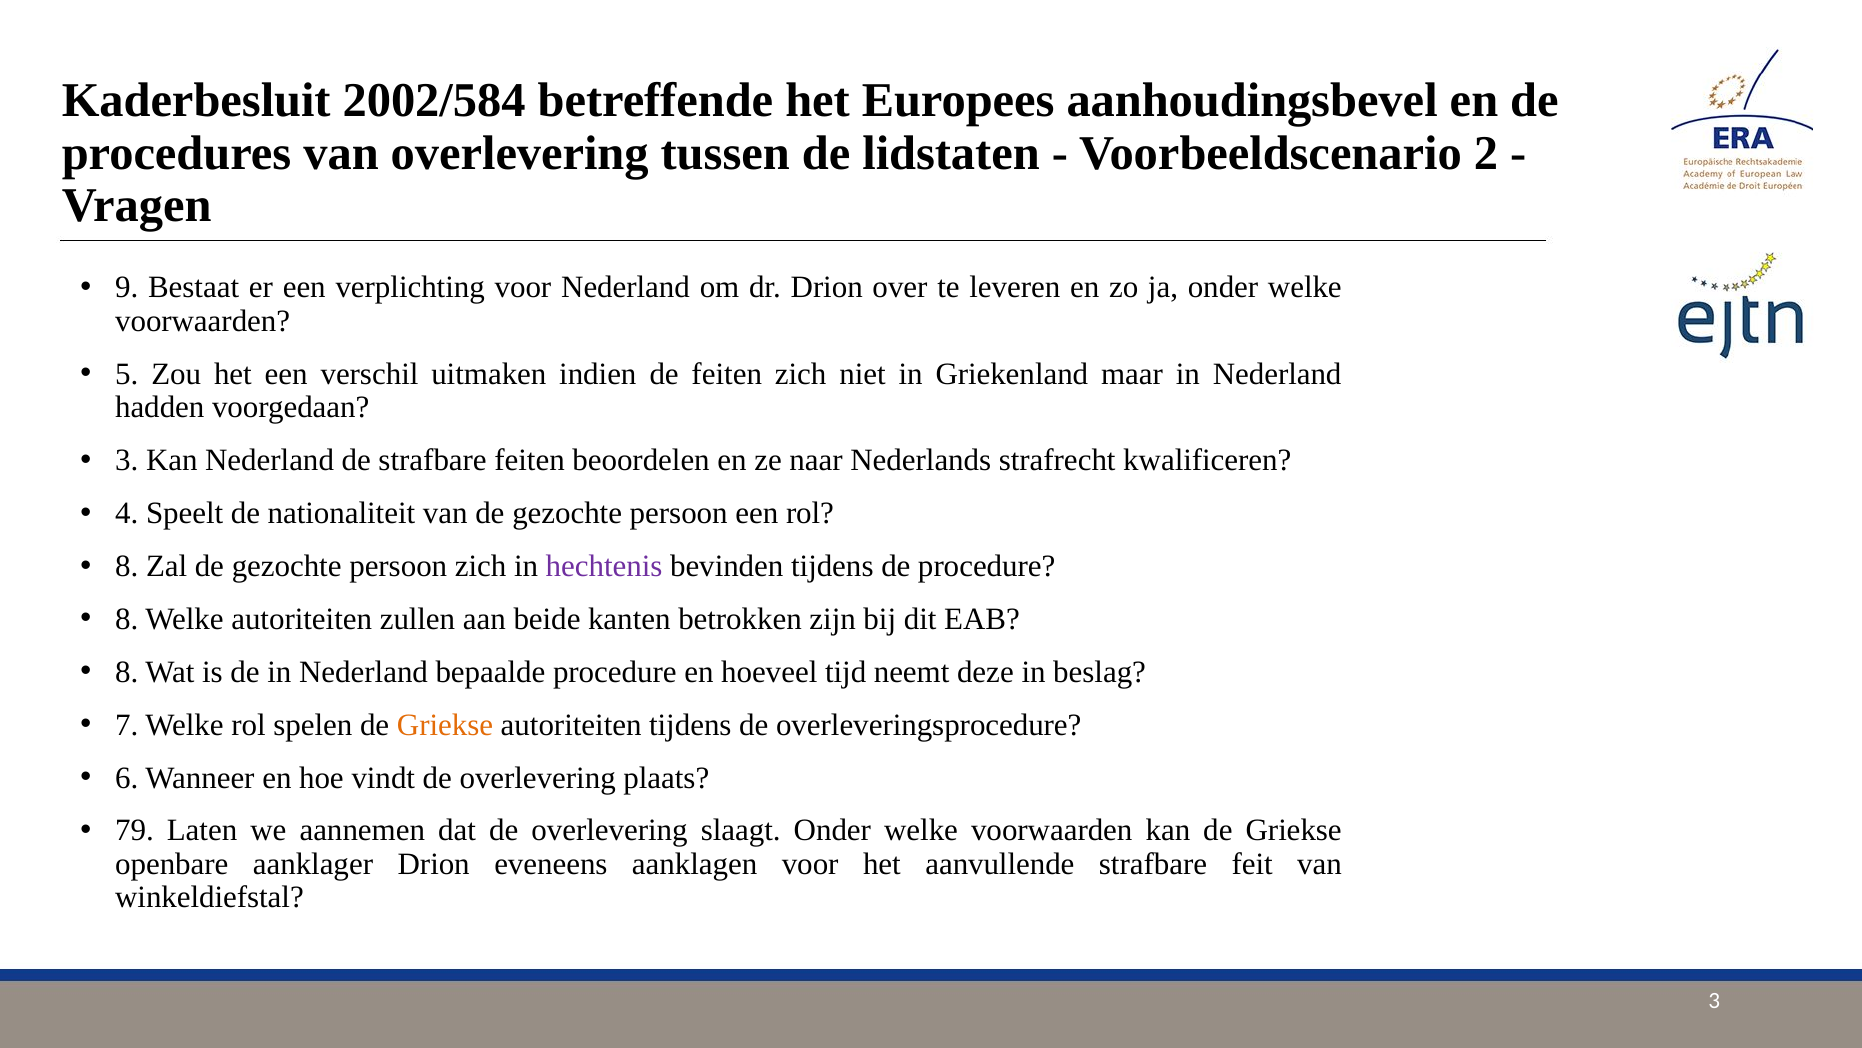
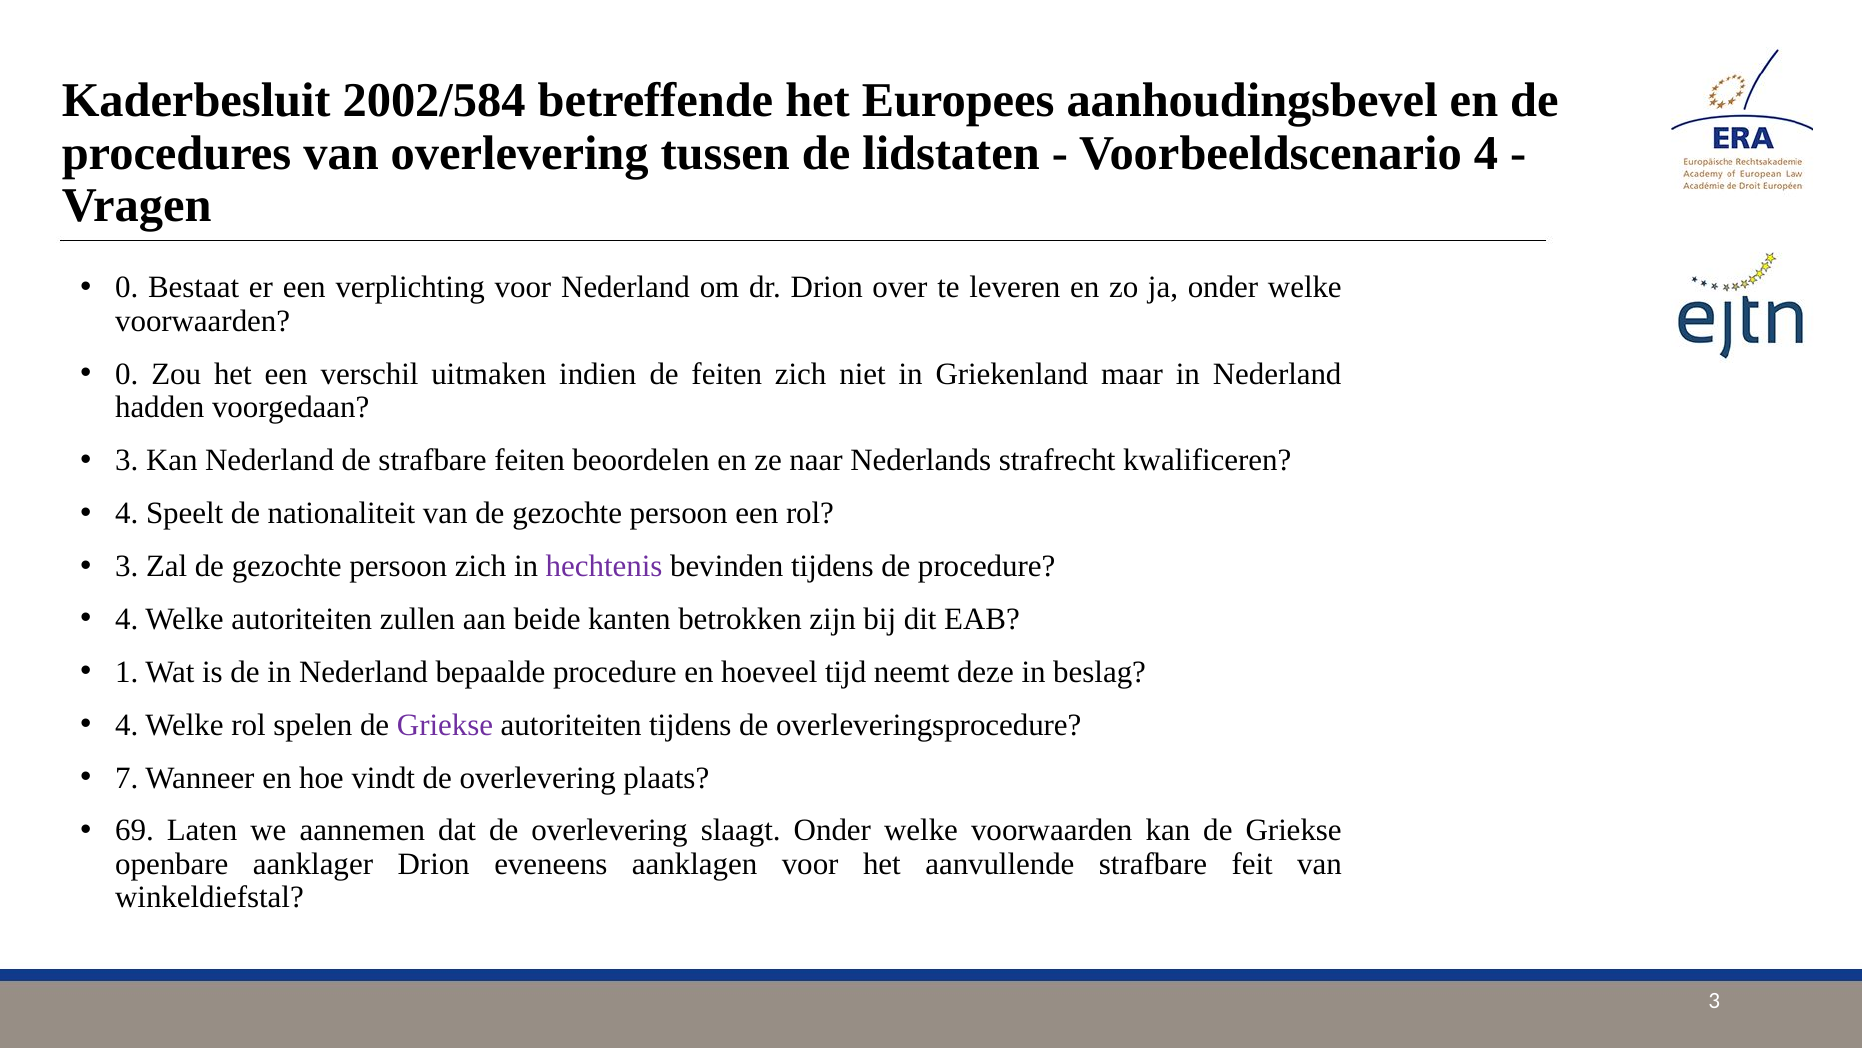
Voorbeeldscenario 2: 2 -> 4
9 at (127, 287): 9 -> 0
5 at (127, 374): 5 -> 0
8 at (127, 566): 8 -> 3
8 at (127, 619): 8 -> 4
8 at (127, 672): 8 -> 1
7 at (127, 724): 7 -> 4
Griekse at (445, 724) colour: orange -> purple
6: 6 -> 7
79: 79 -> 69
